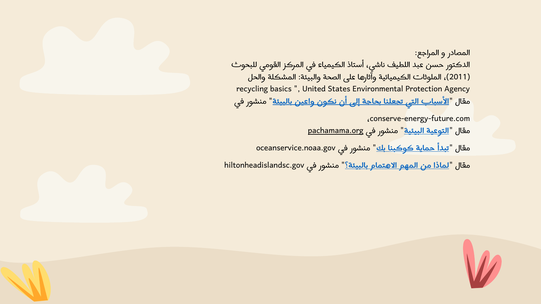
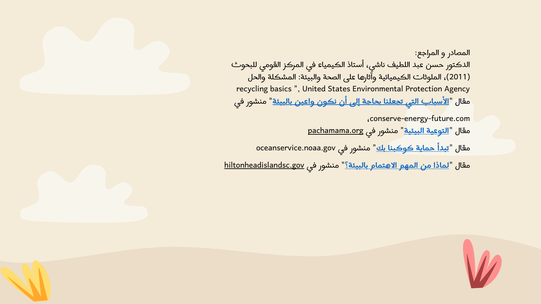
hiltonheadislandsc.gov underline: none -> present
